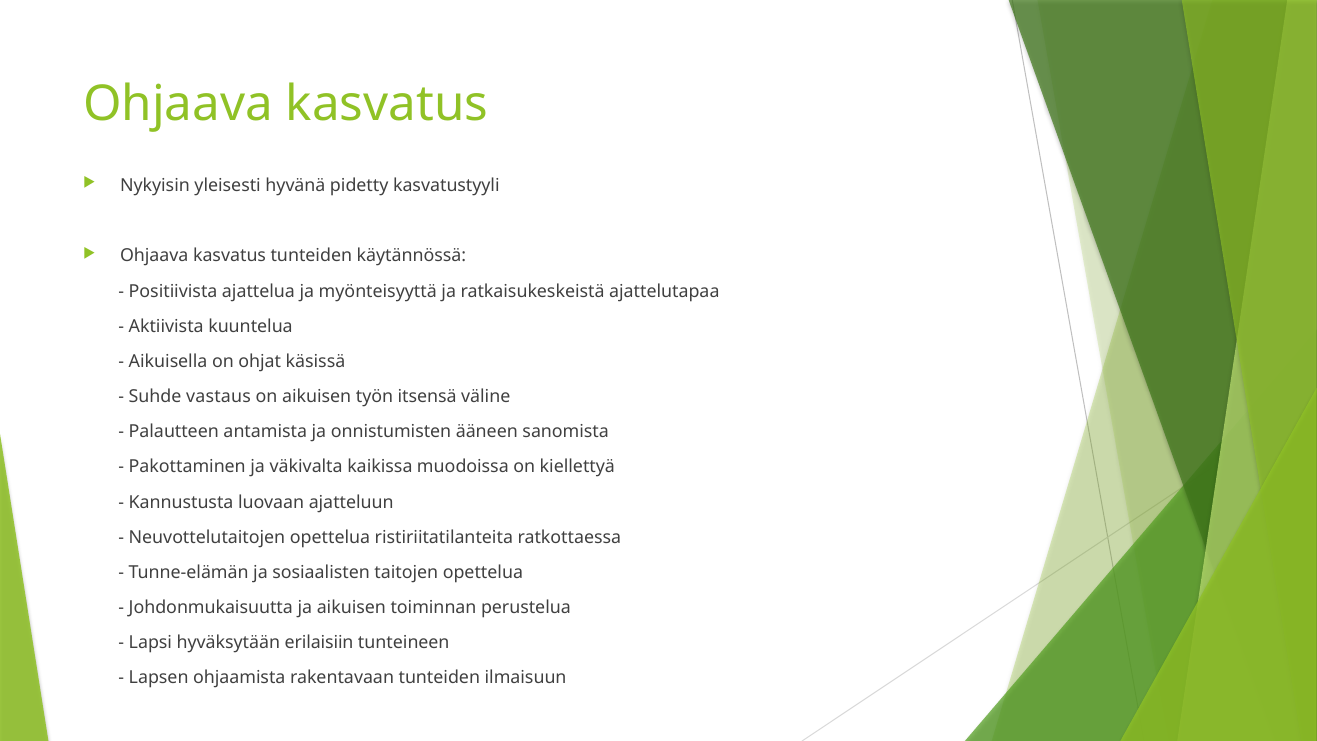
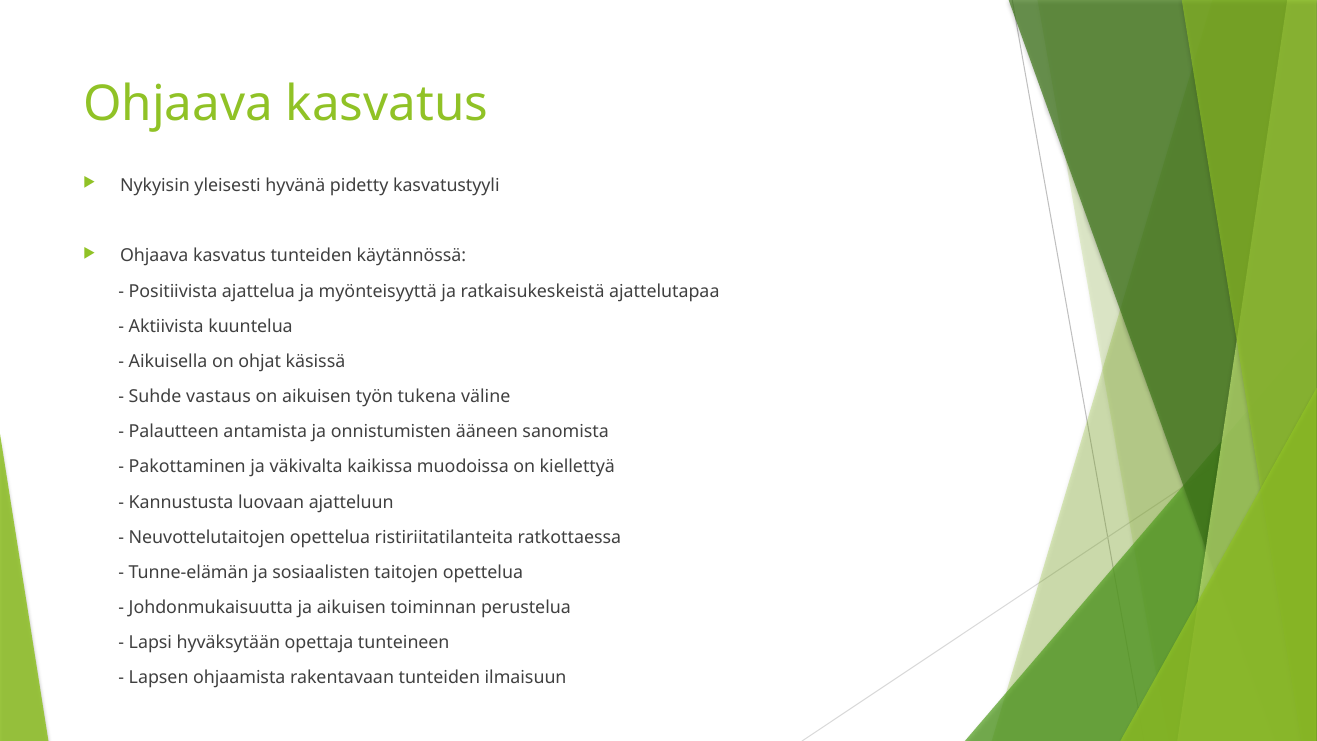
itsensä: itsensä -> tukena
erilaisiin: erilaisiin -> opettaja
